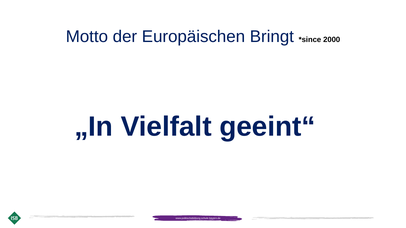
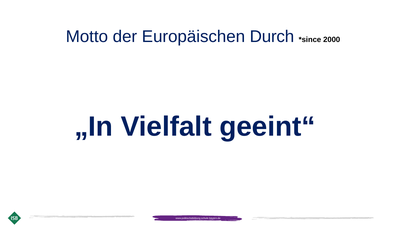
Bringt: Bringt -> Durch
